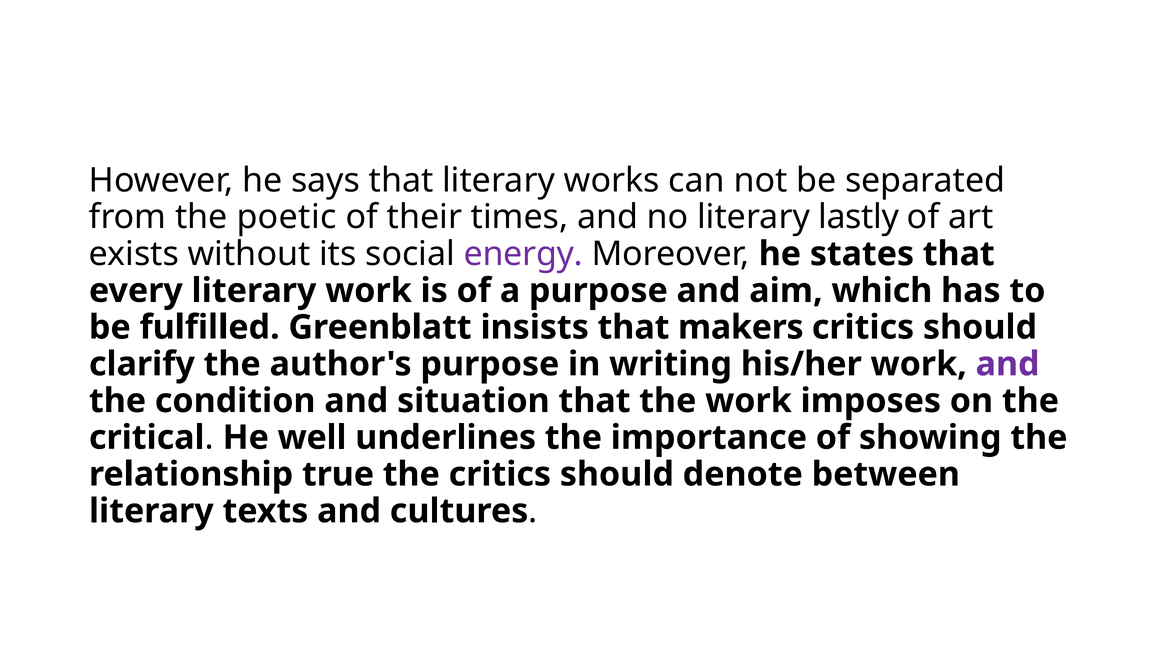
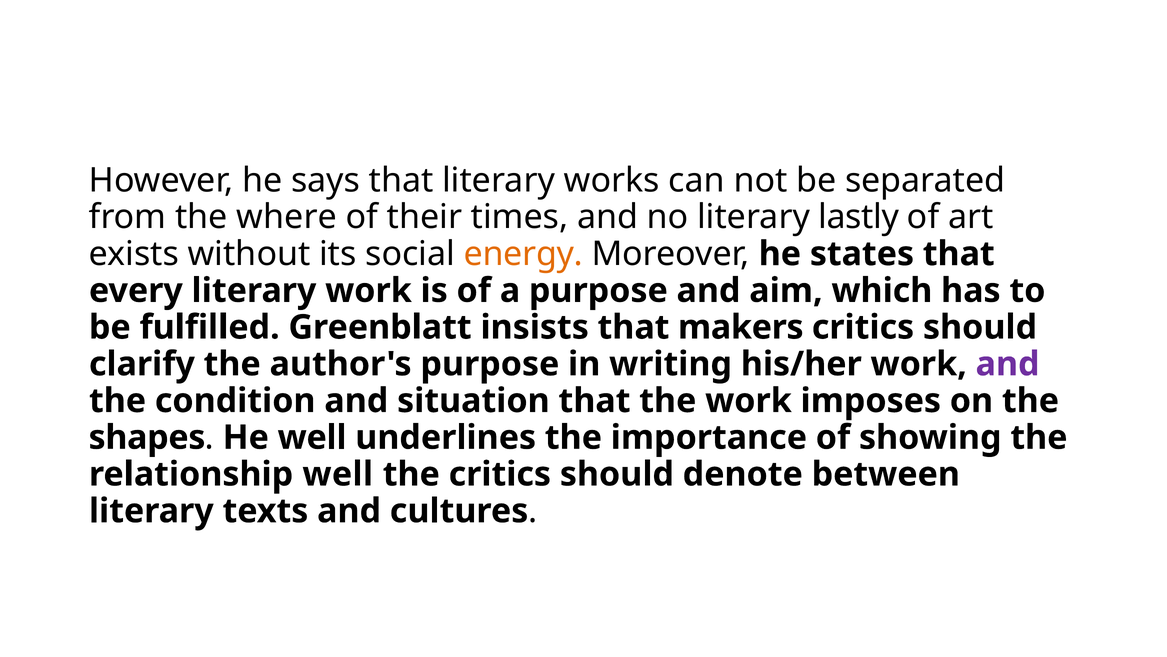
poetic: poetic -> where
energy colour: purple -> orange
critical: critical -> shapes
relationship true: true -> well
